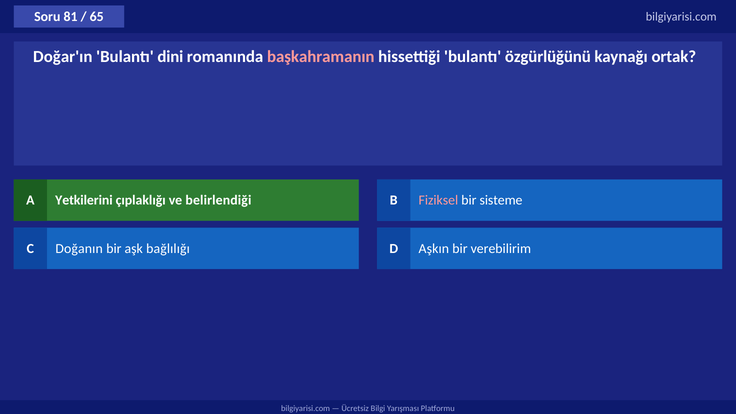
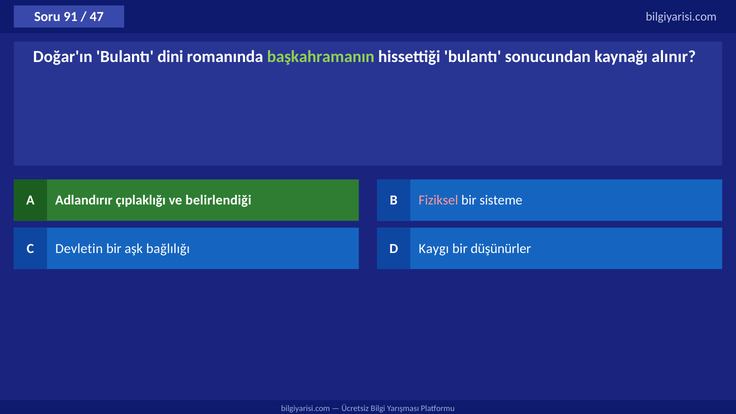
81: 81 -> 91
65: 65 -> 47
başkahramanın colour: pink -> light green
özgürlüğünü: özgürlüğünü -> sonucundan
ortak: ortak -> alınır
Yetkilerini: Yetkilerini -> Adlandırır
Doğanın: Doğanın -> Devletin
Aşkın: Aşkın -> Kaygı
verebilirim: verebilirim -> düşünürler
